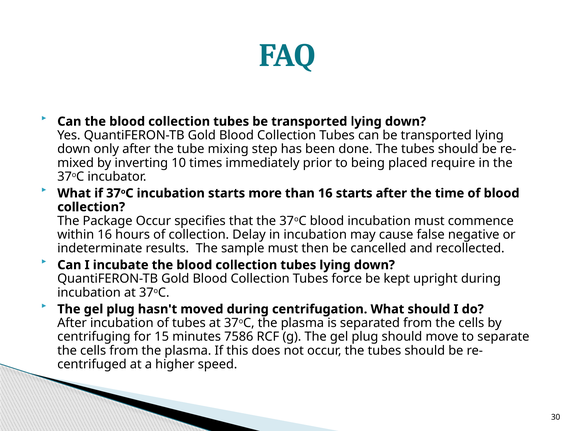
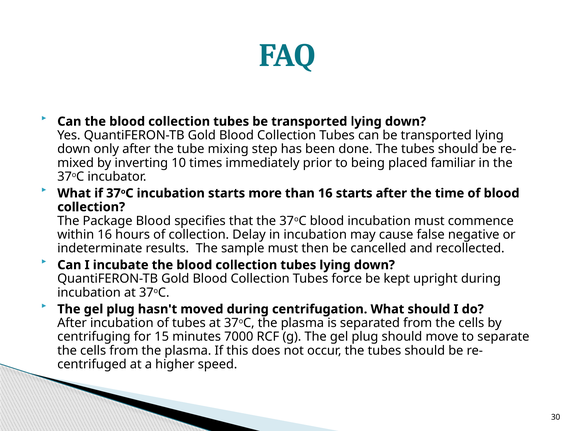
require: require -> familiar
Package Occur: Occur -> Blood
7586: 7586 -> 7000
